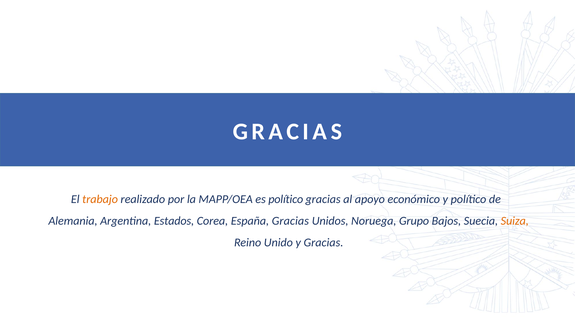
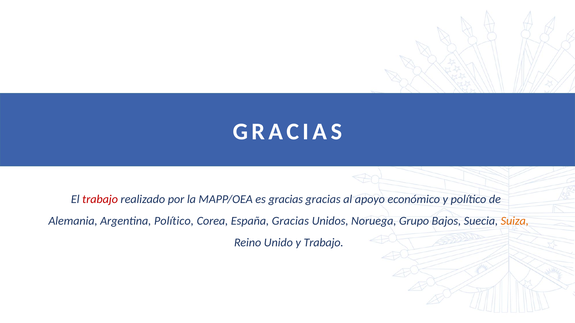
trabajo at (100, 200) colour: orange -> red
es político: político -> gracias
Argentina Estados: Estados -> Político
y Gracias: Gracias -> Trabajo
